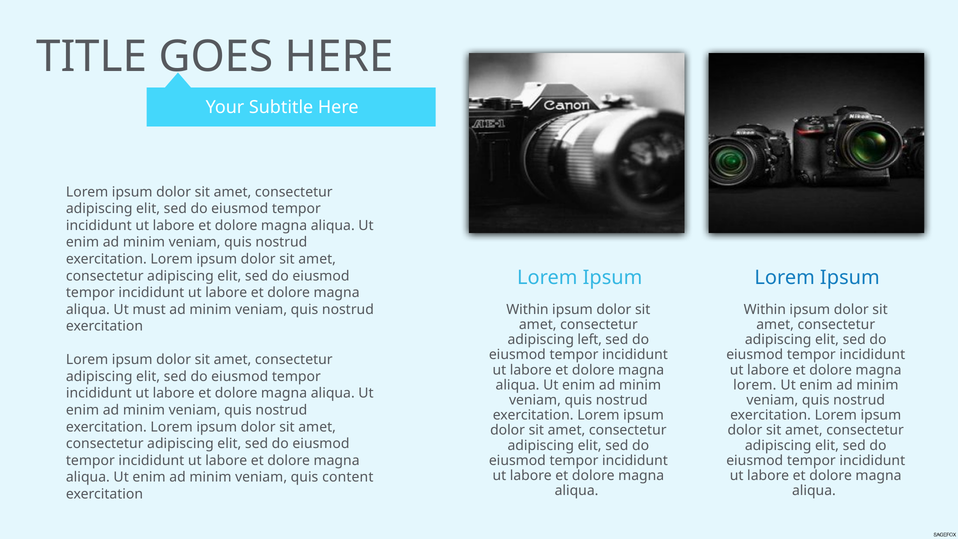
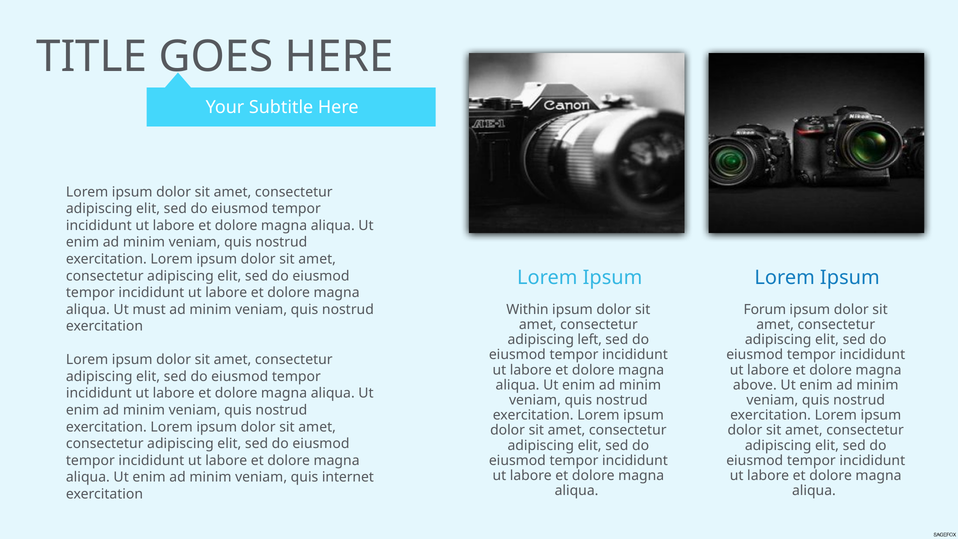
Within at (765, 309): Within -> Forum
lorem at (755, 385): lorem -> above
content: content -> internet
